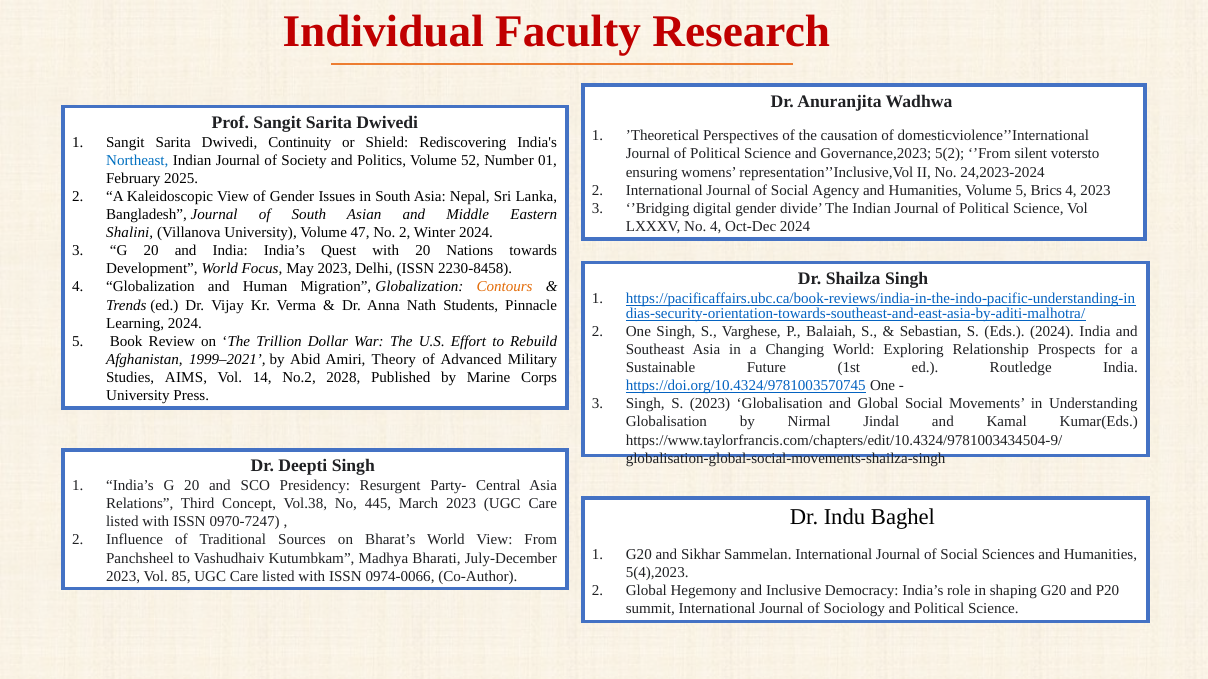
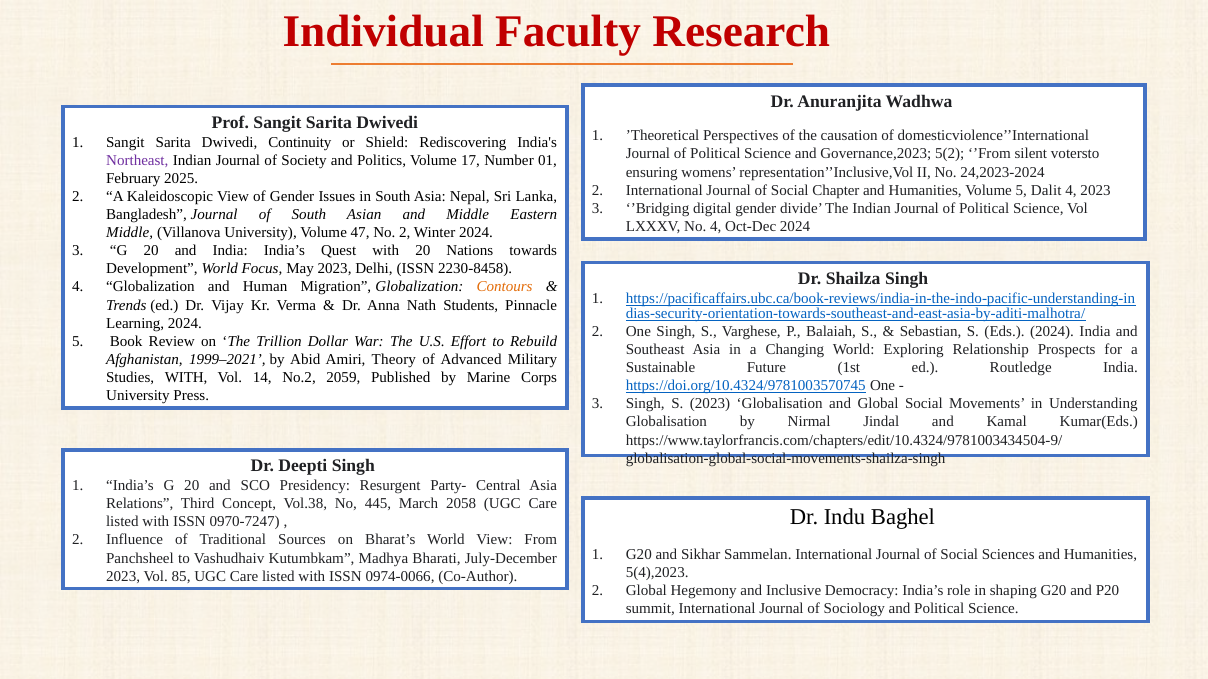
Northeast colour: blue -> purple
52: 52 -> 17
Agency: Agency -> Chapter
Brics: Brics -> Dalit
Shalini at (130, 233): Shalini -> Middle
Studies AIMS: AIMS -> WITH
2028: 2028 -> 2059
March 2023: 2023 -> 2058
